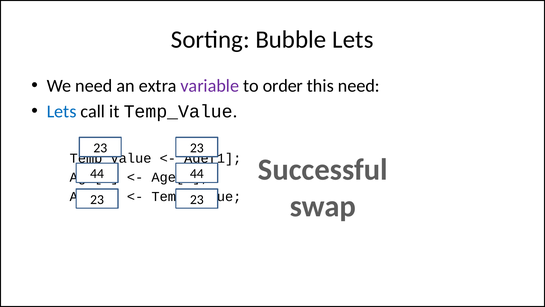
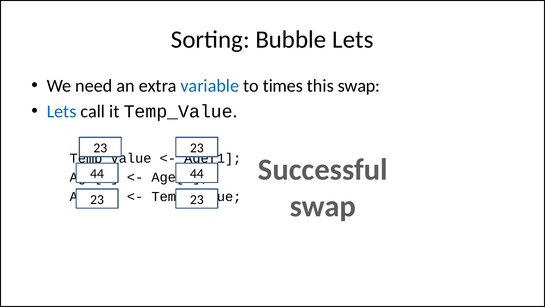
variable colour: purple -> blue
order: order -> times
this need: need -> swap
